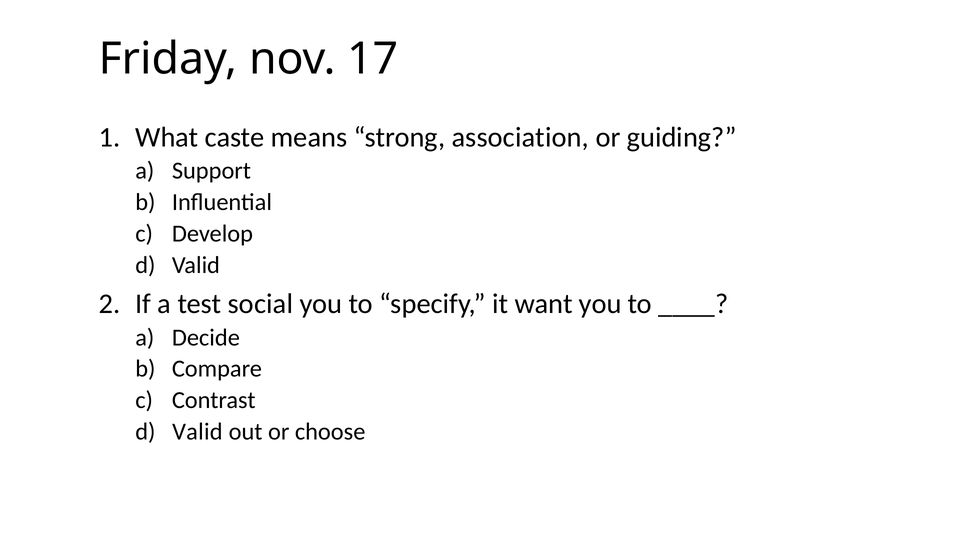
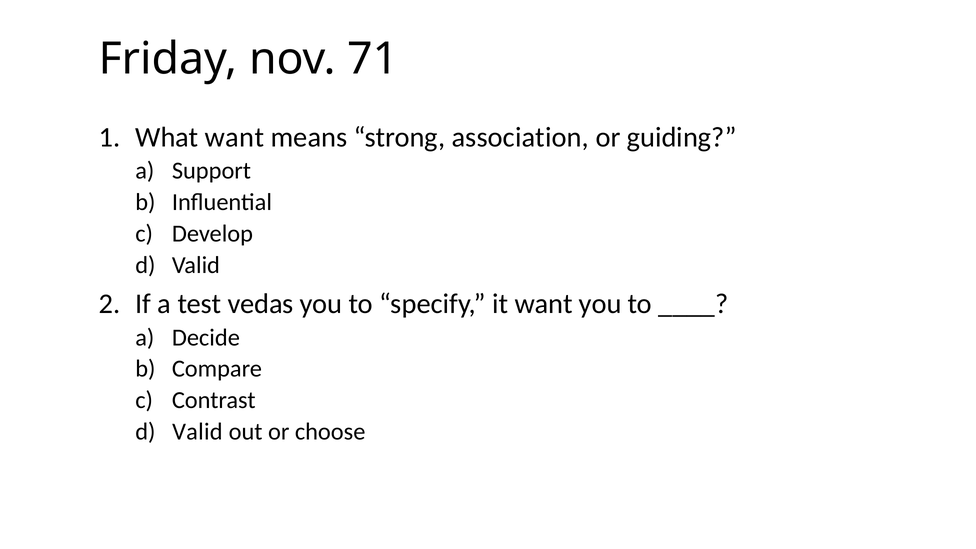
17: 17 -> 71
What caste: caste -> want
social: social -> vedas
